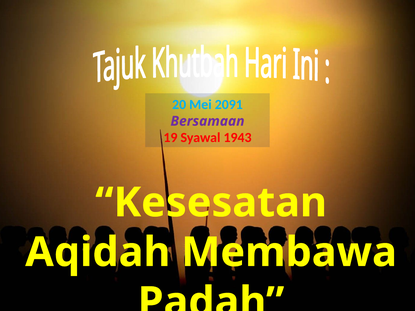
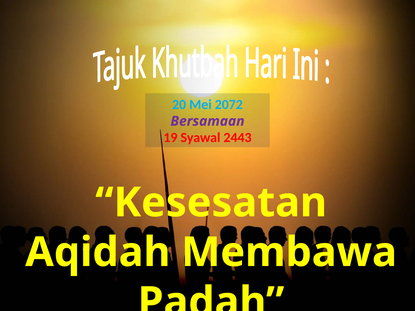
2091: 2091 -> 2072
1943: 1943 -> 2443
